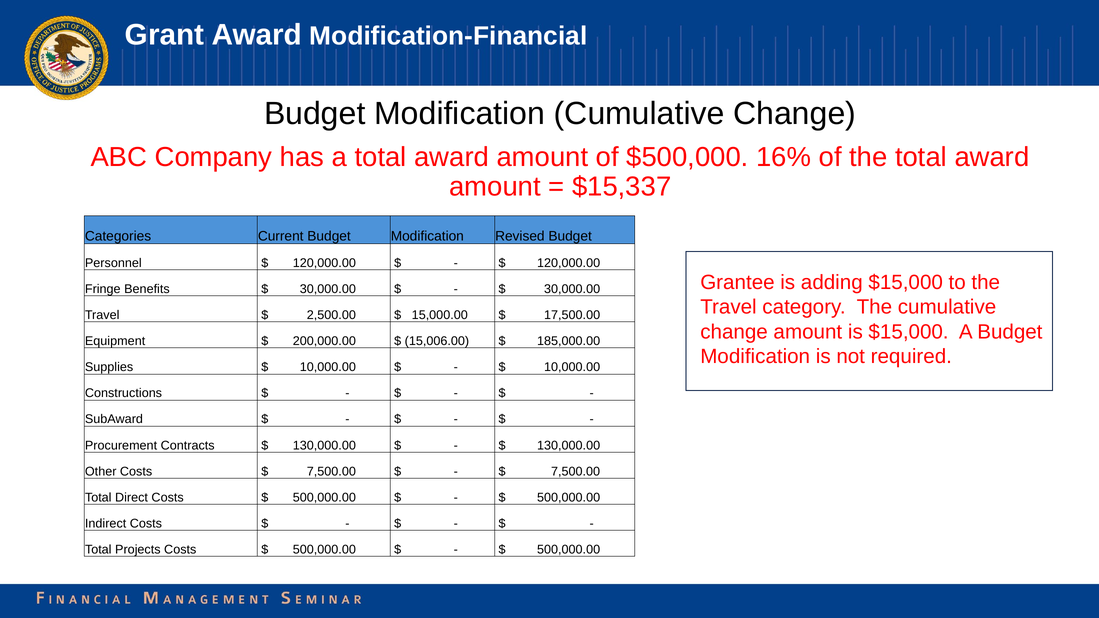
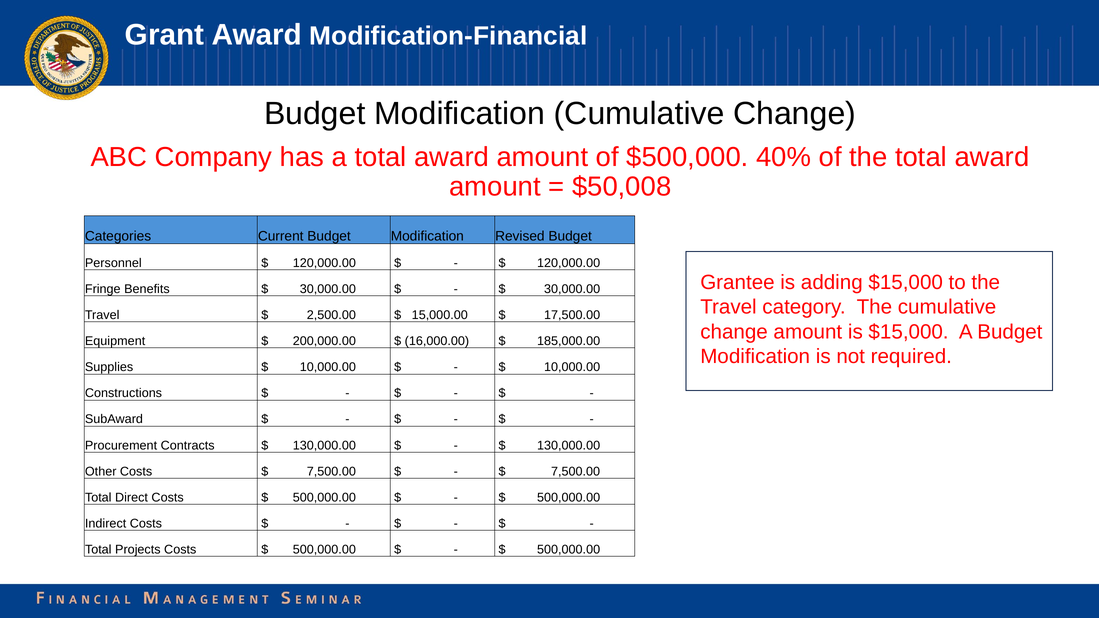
16%: 16% -> 40%
$15,337: $15,337 -> $50,008
15,006.00: 15,006.00 -> 16,000.00
